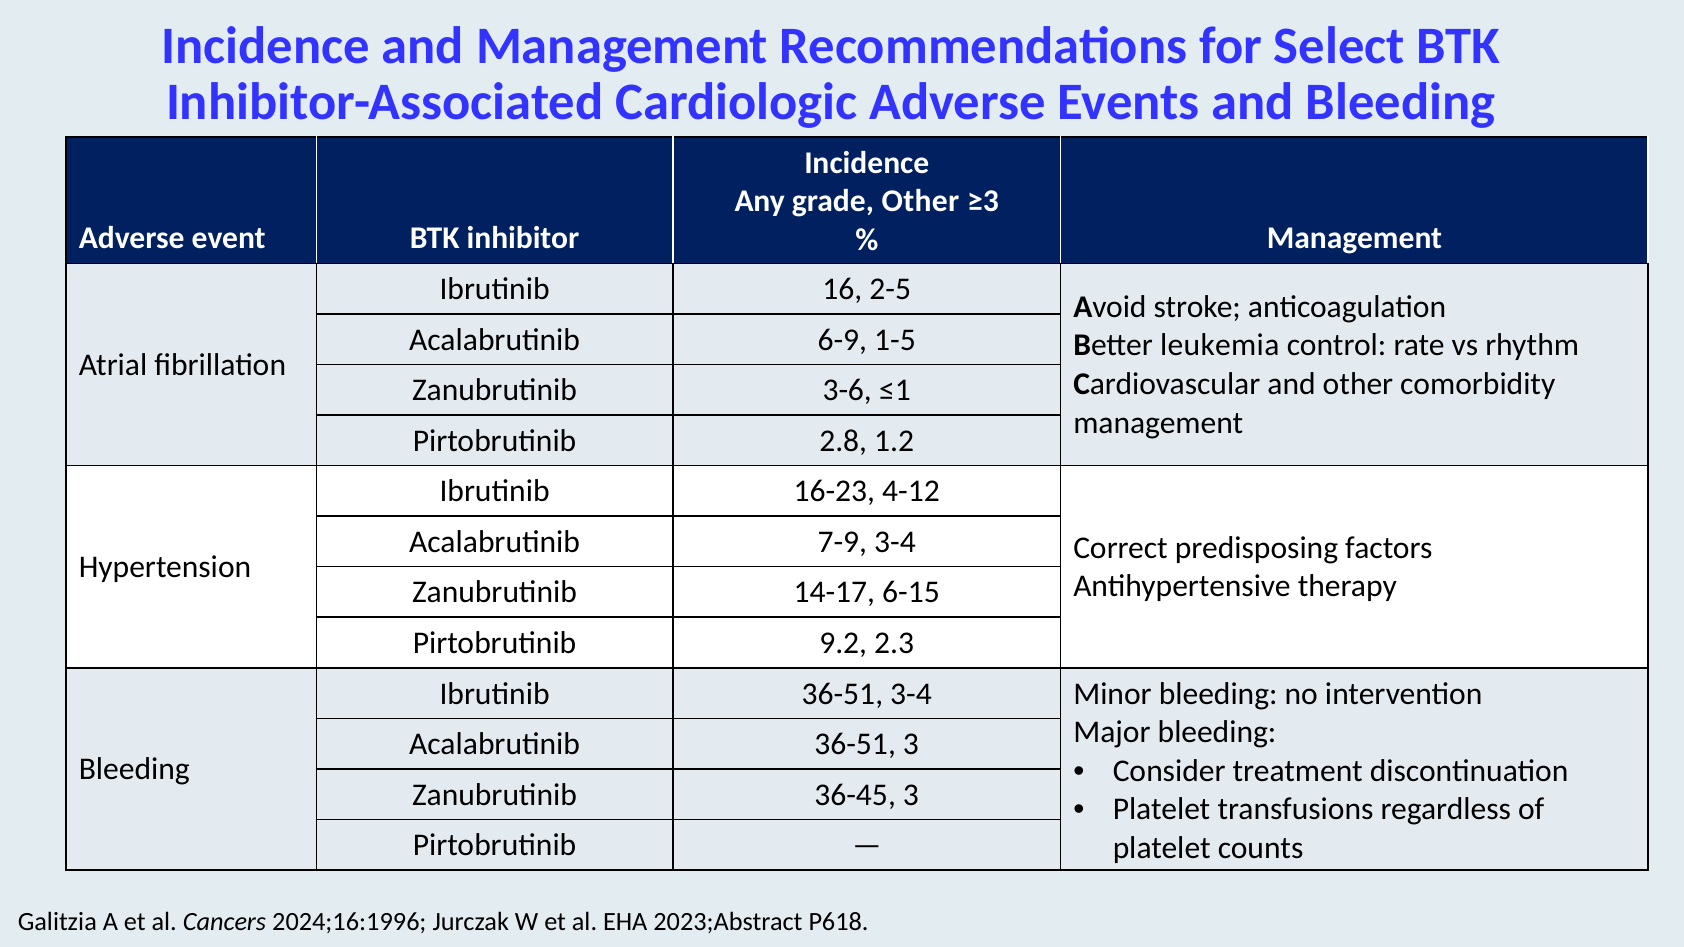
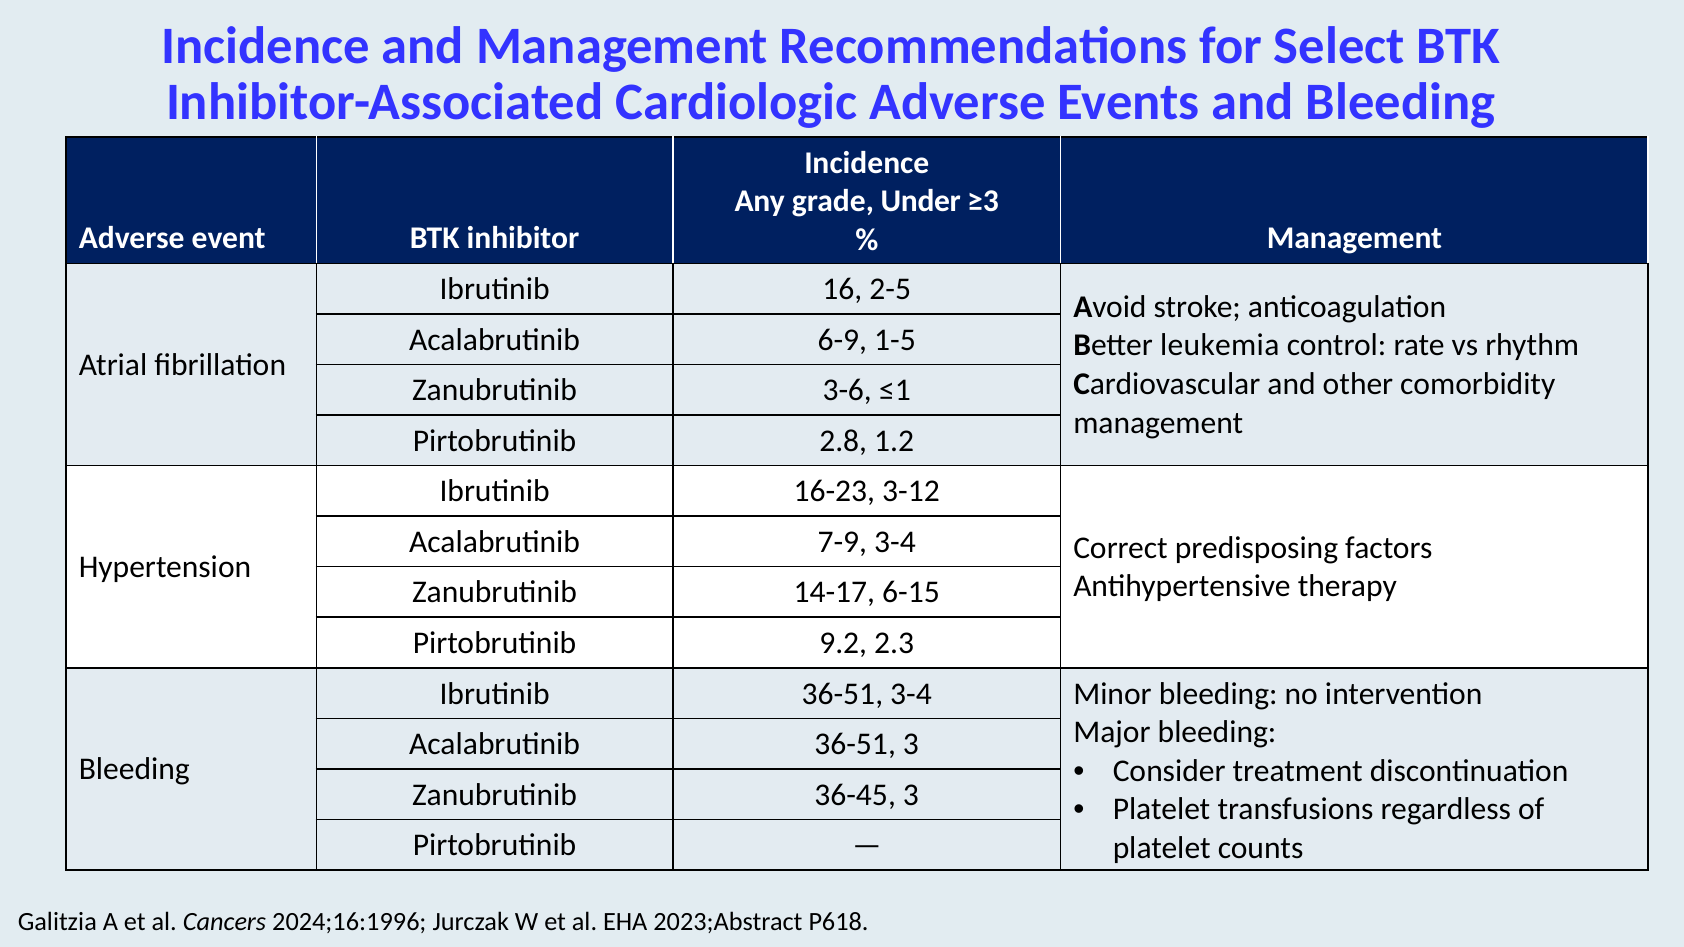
grade Other: Other -> Under
4-12: 4-12 -> 3-12
